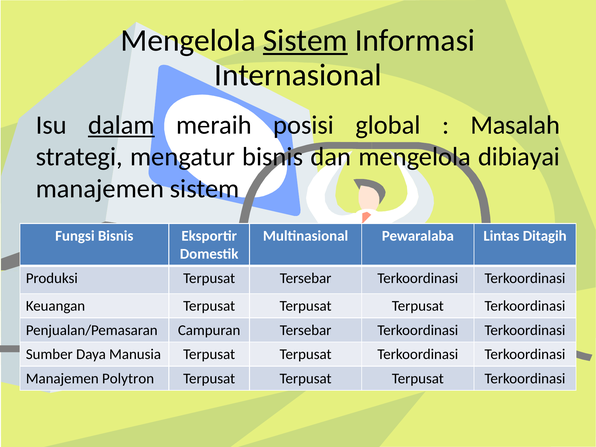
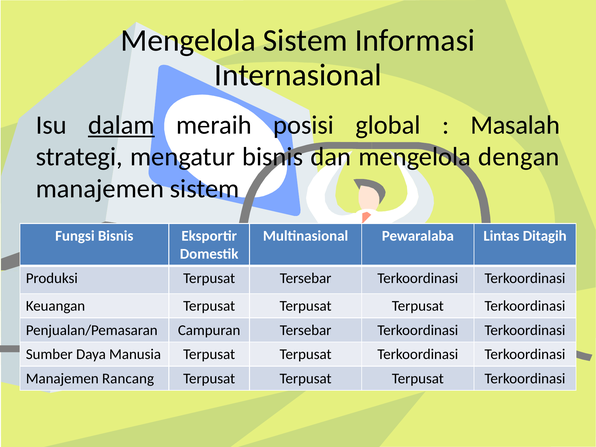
Sistem at (305, 40) underline: present -> none
dibiayai: dibiayai -> dengan
Polytron: Polytron -> Rancang
